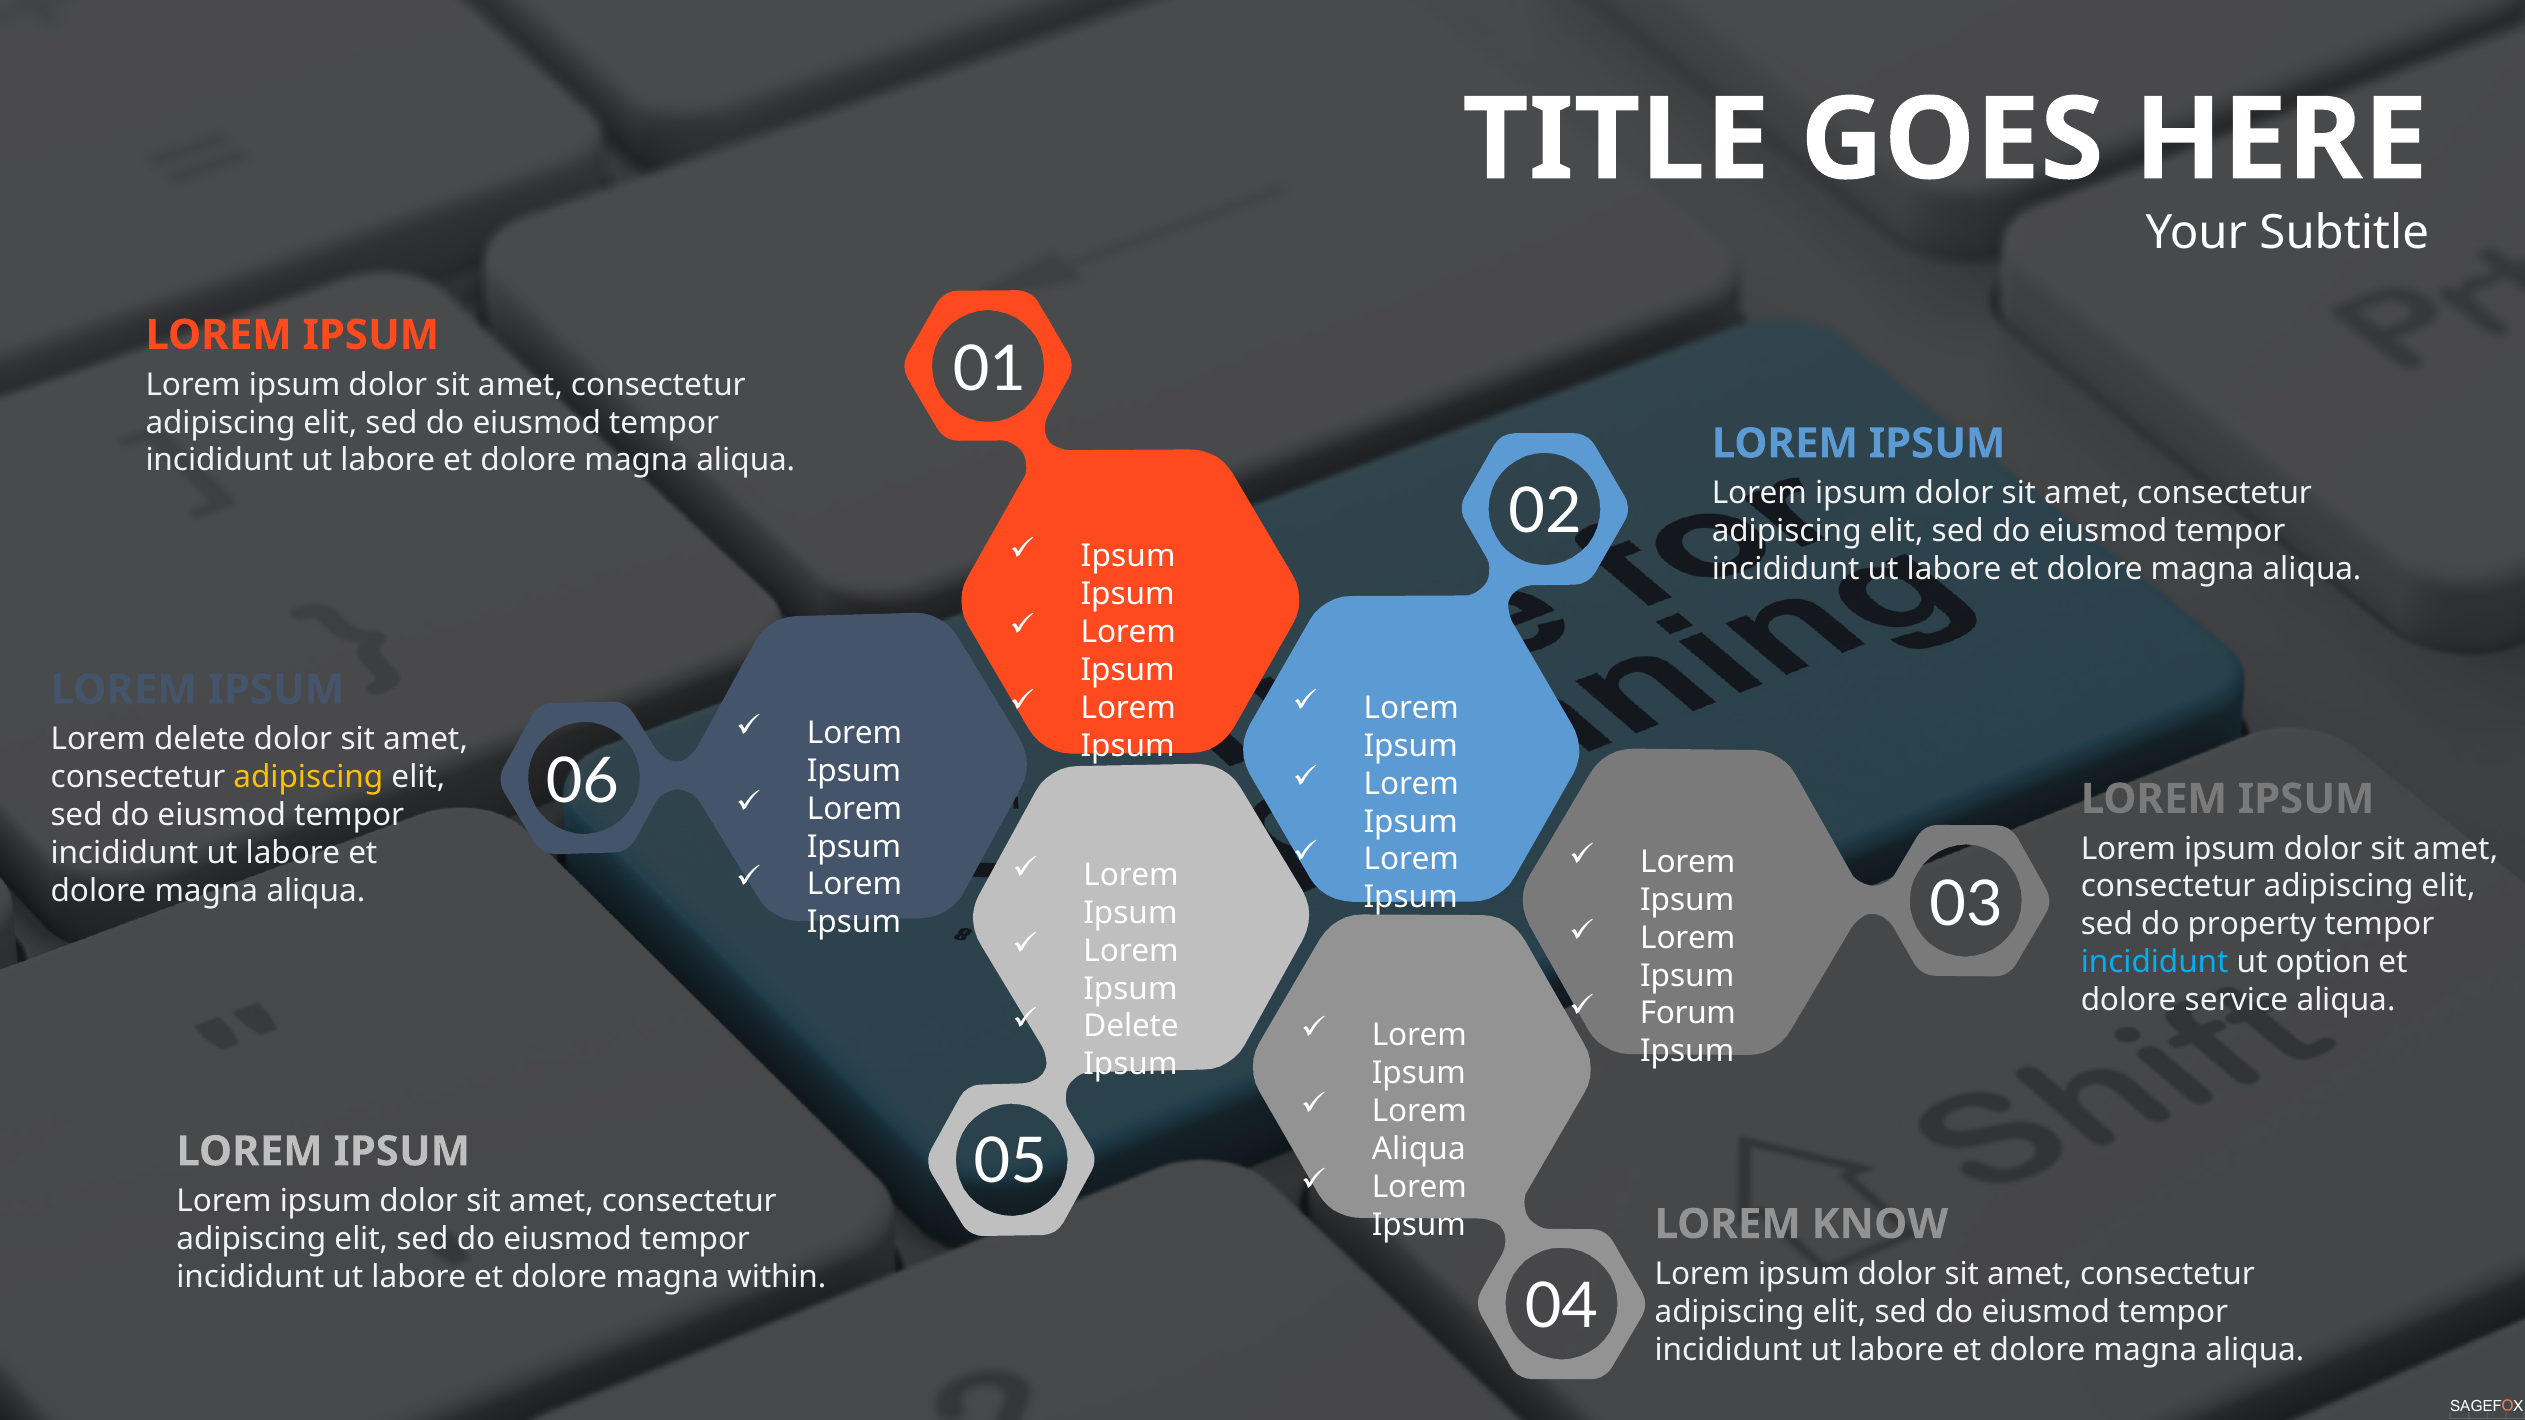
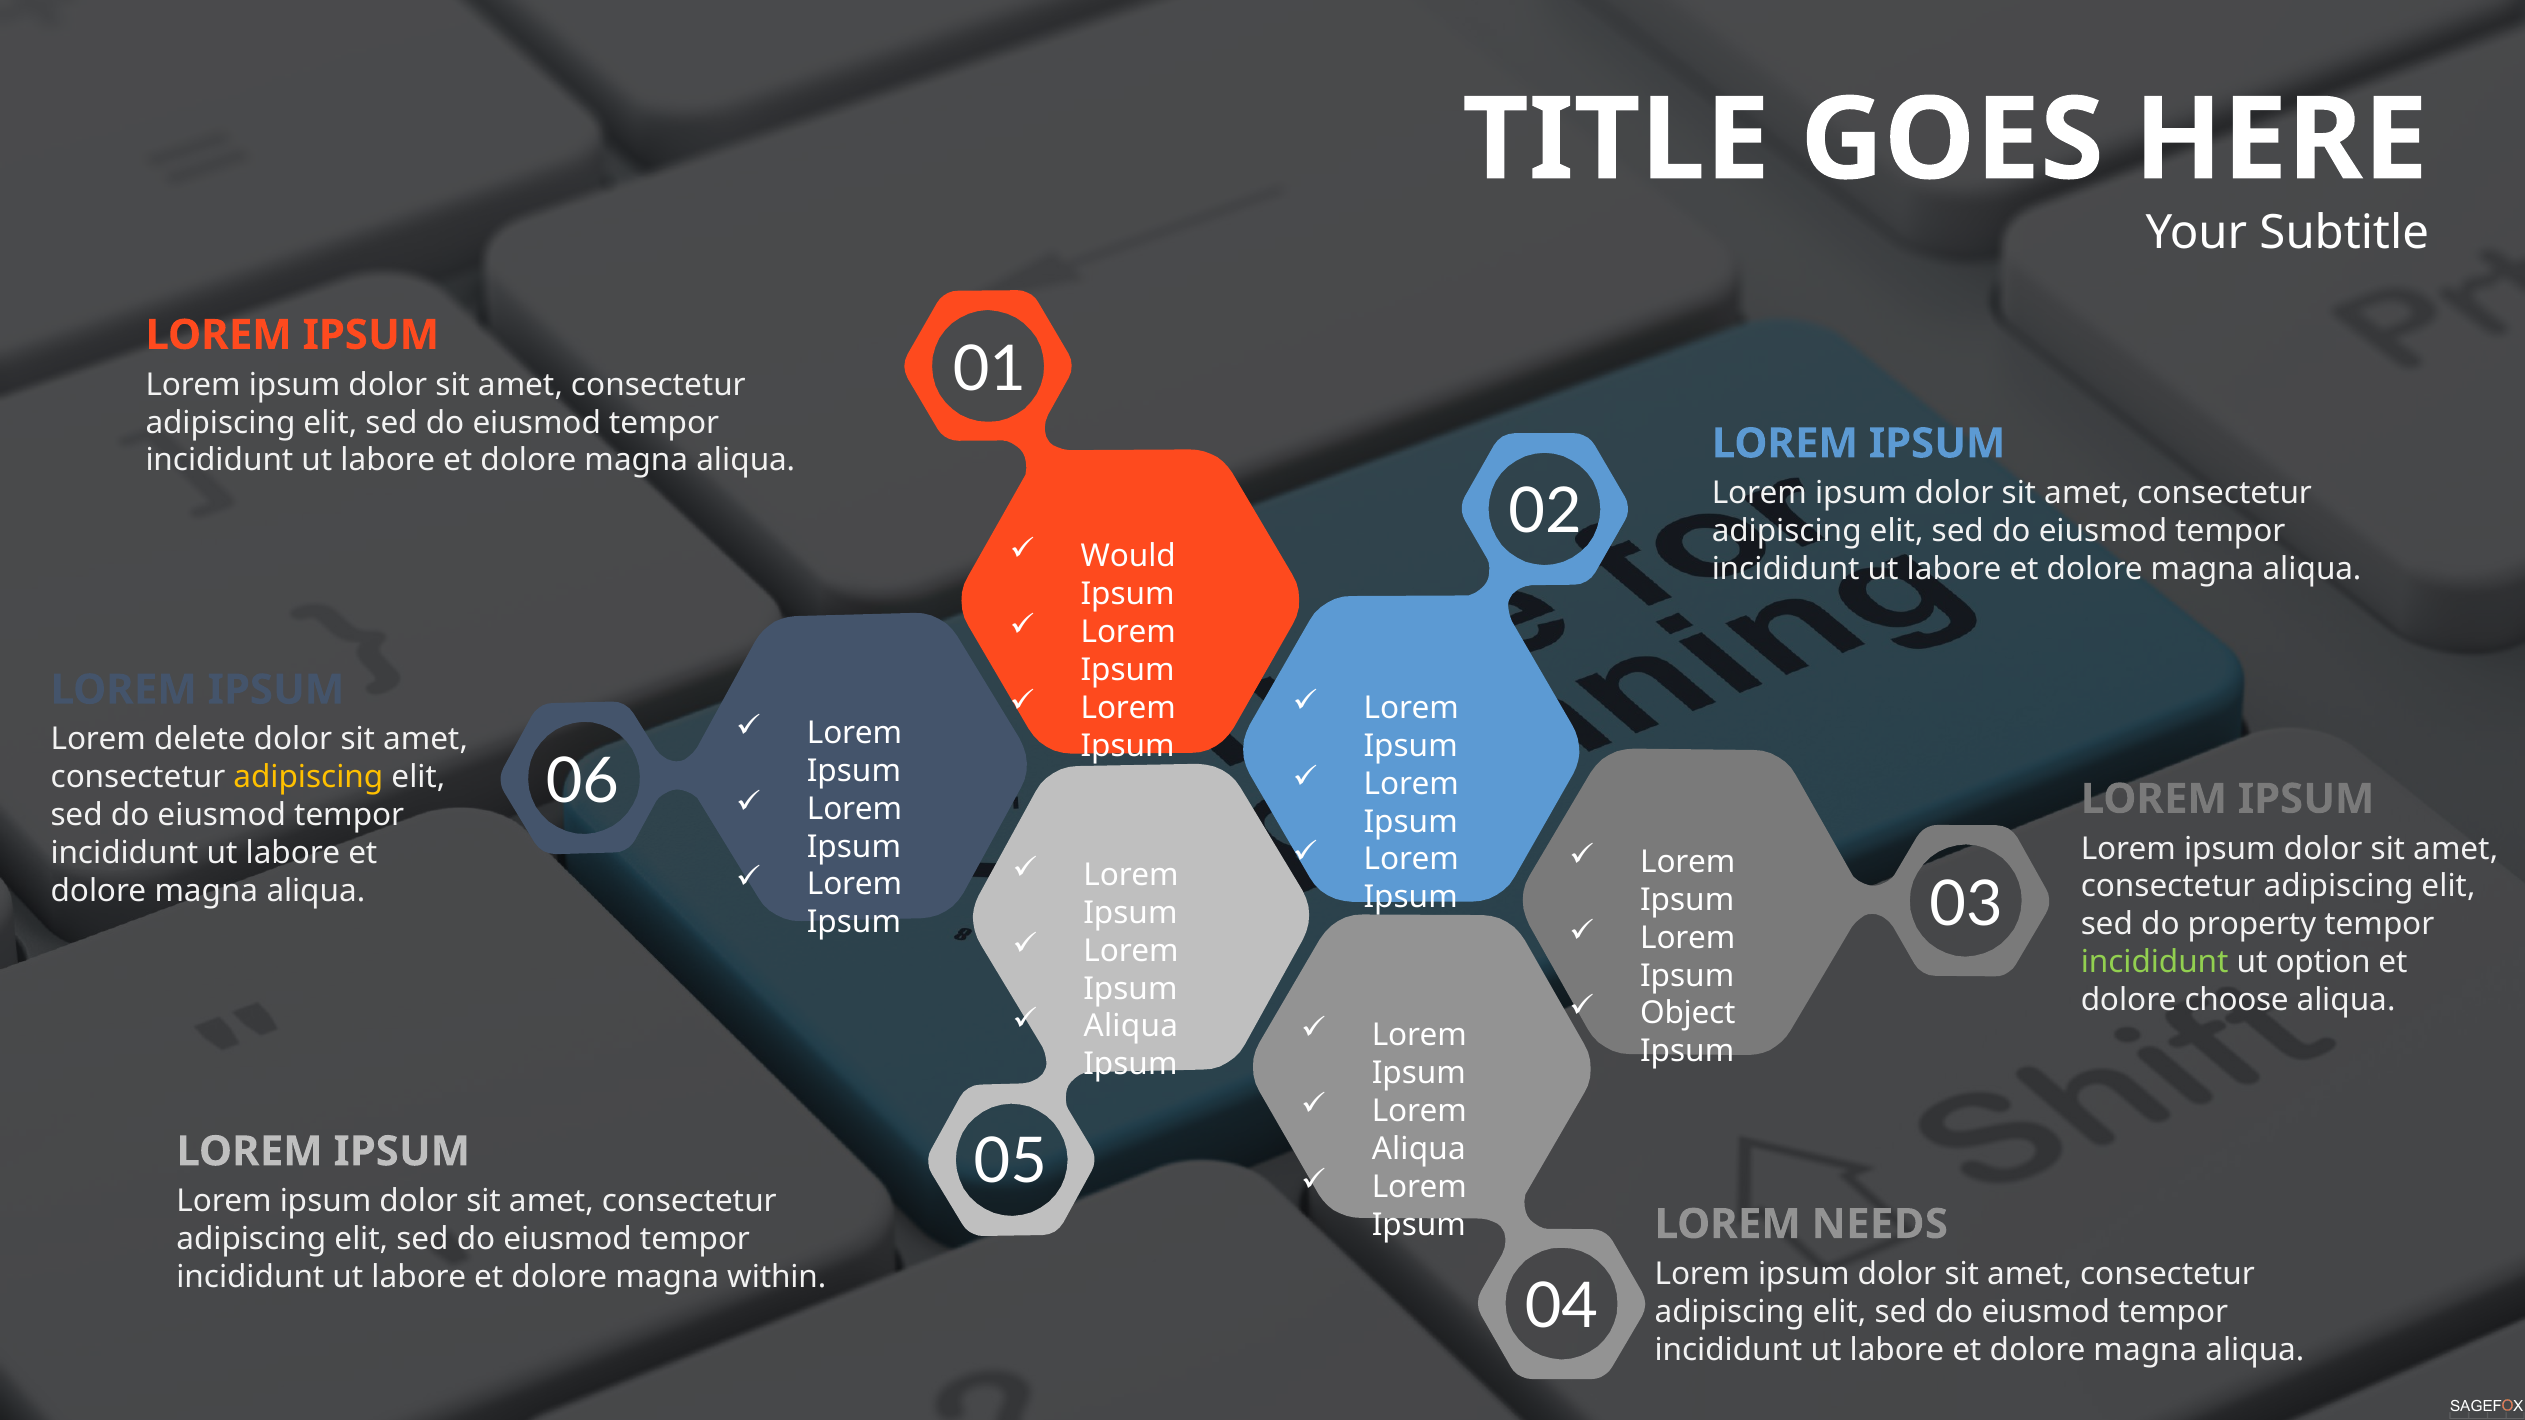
Ipsum at (1128, 557): Ipsum -> Would
incididunt at (2155, 962) colour: light blue -> light green
service: service -> choose
Forum: Forum -> Object
Delete at (1131, 1027): Delete -> Aliqua
KNOW: KNOW -> NEEDS
